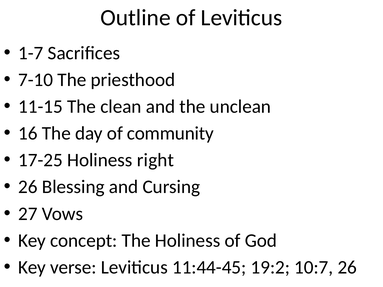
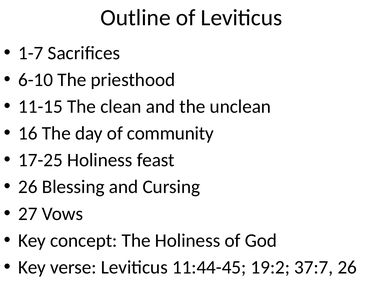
7-10: 7-10 -> 6-10
right: right -> feast
10:7: 10:7 -> 37:7
